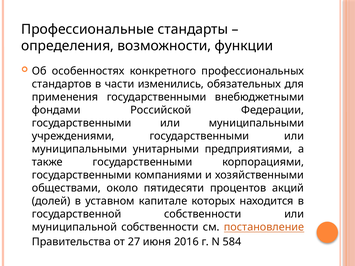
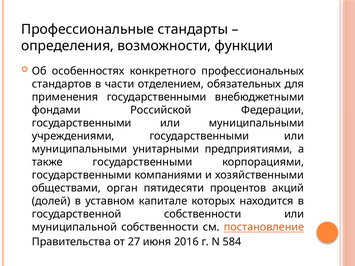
изменились: изменились -> отделением
около: около -> орган
